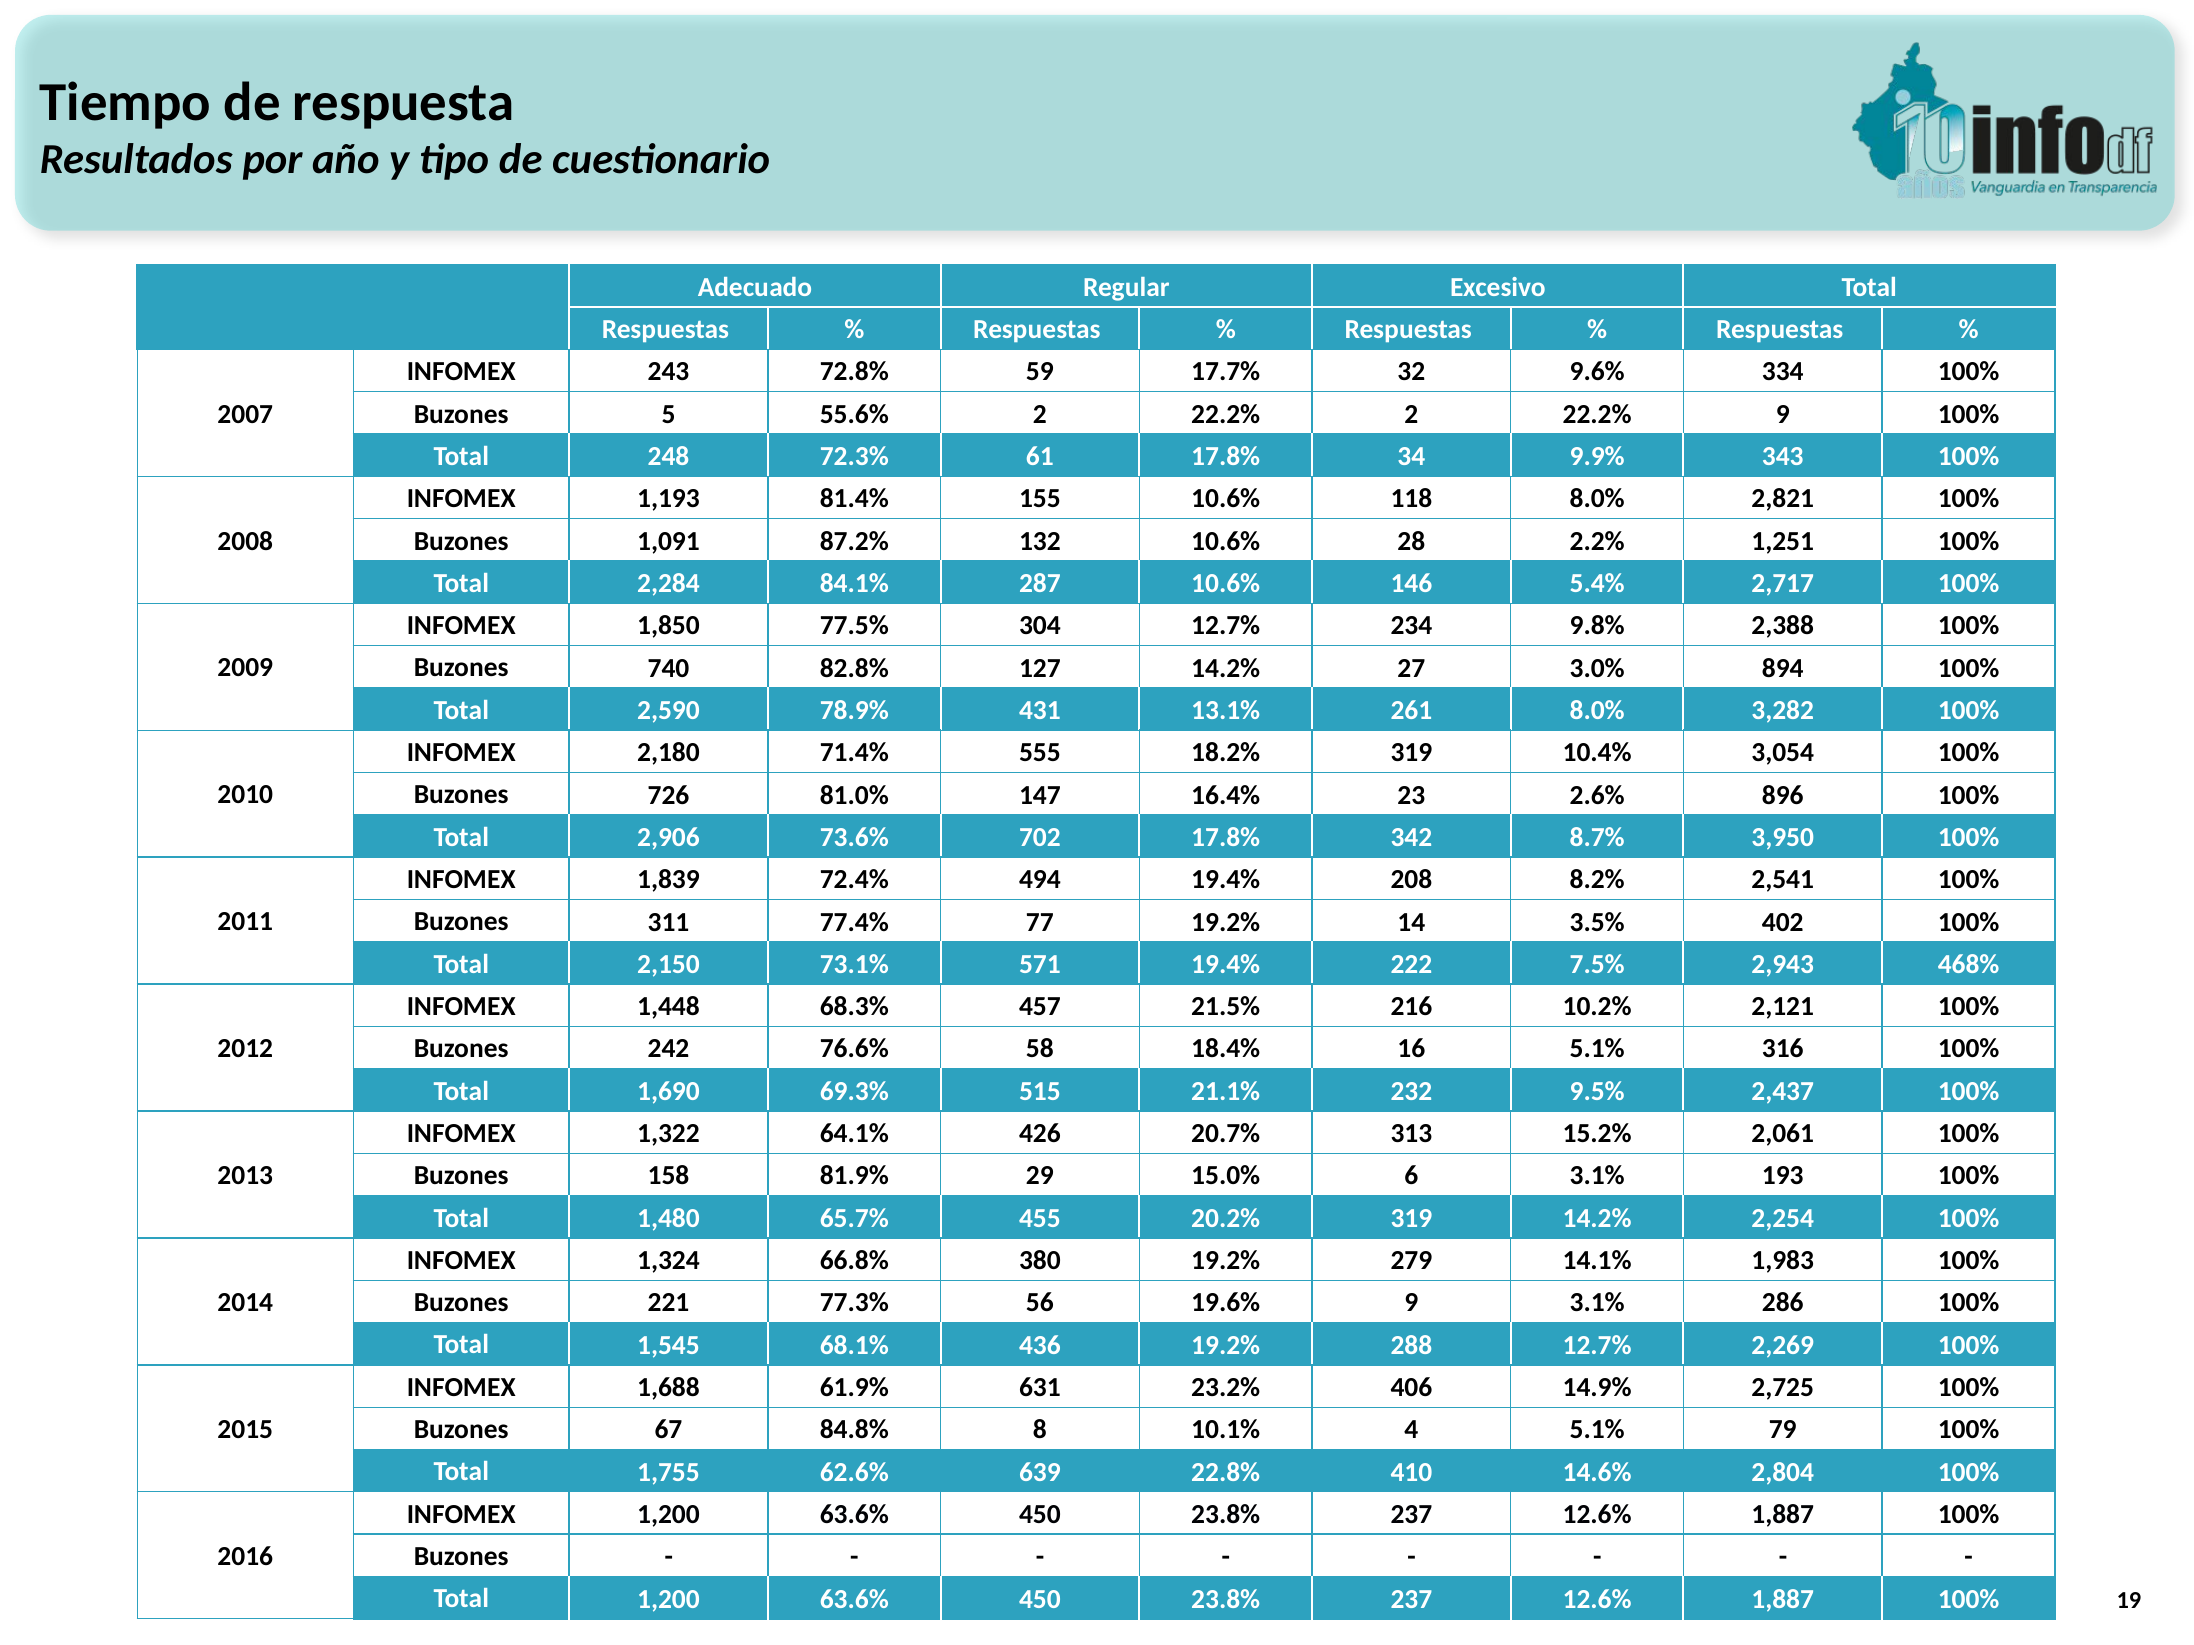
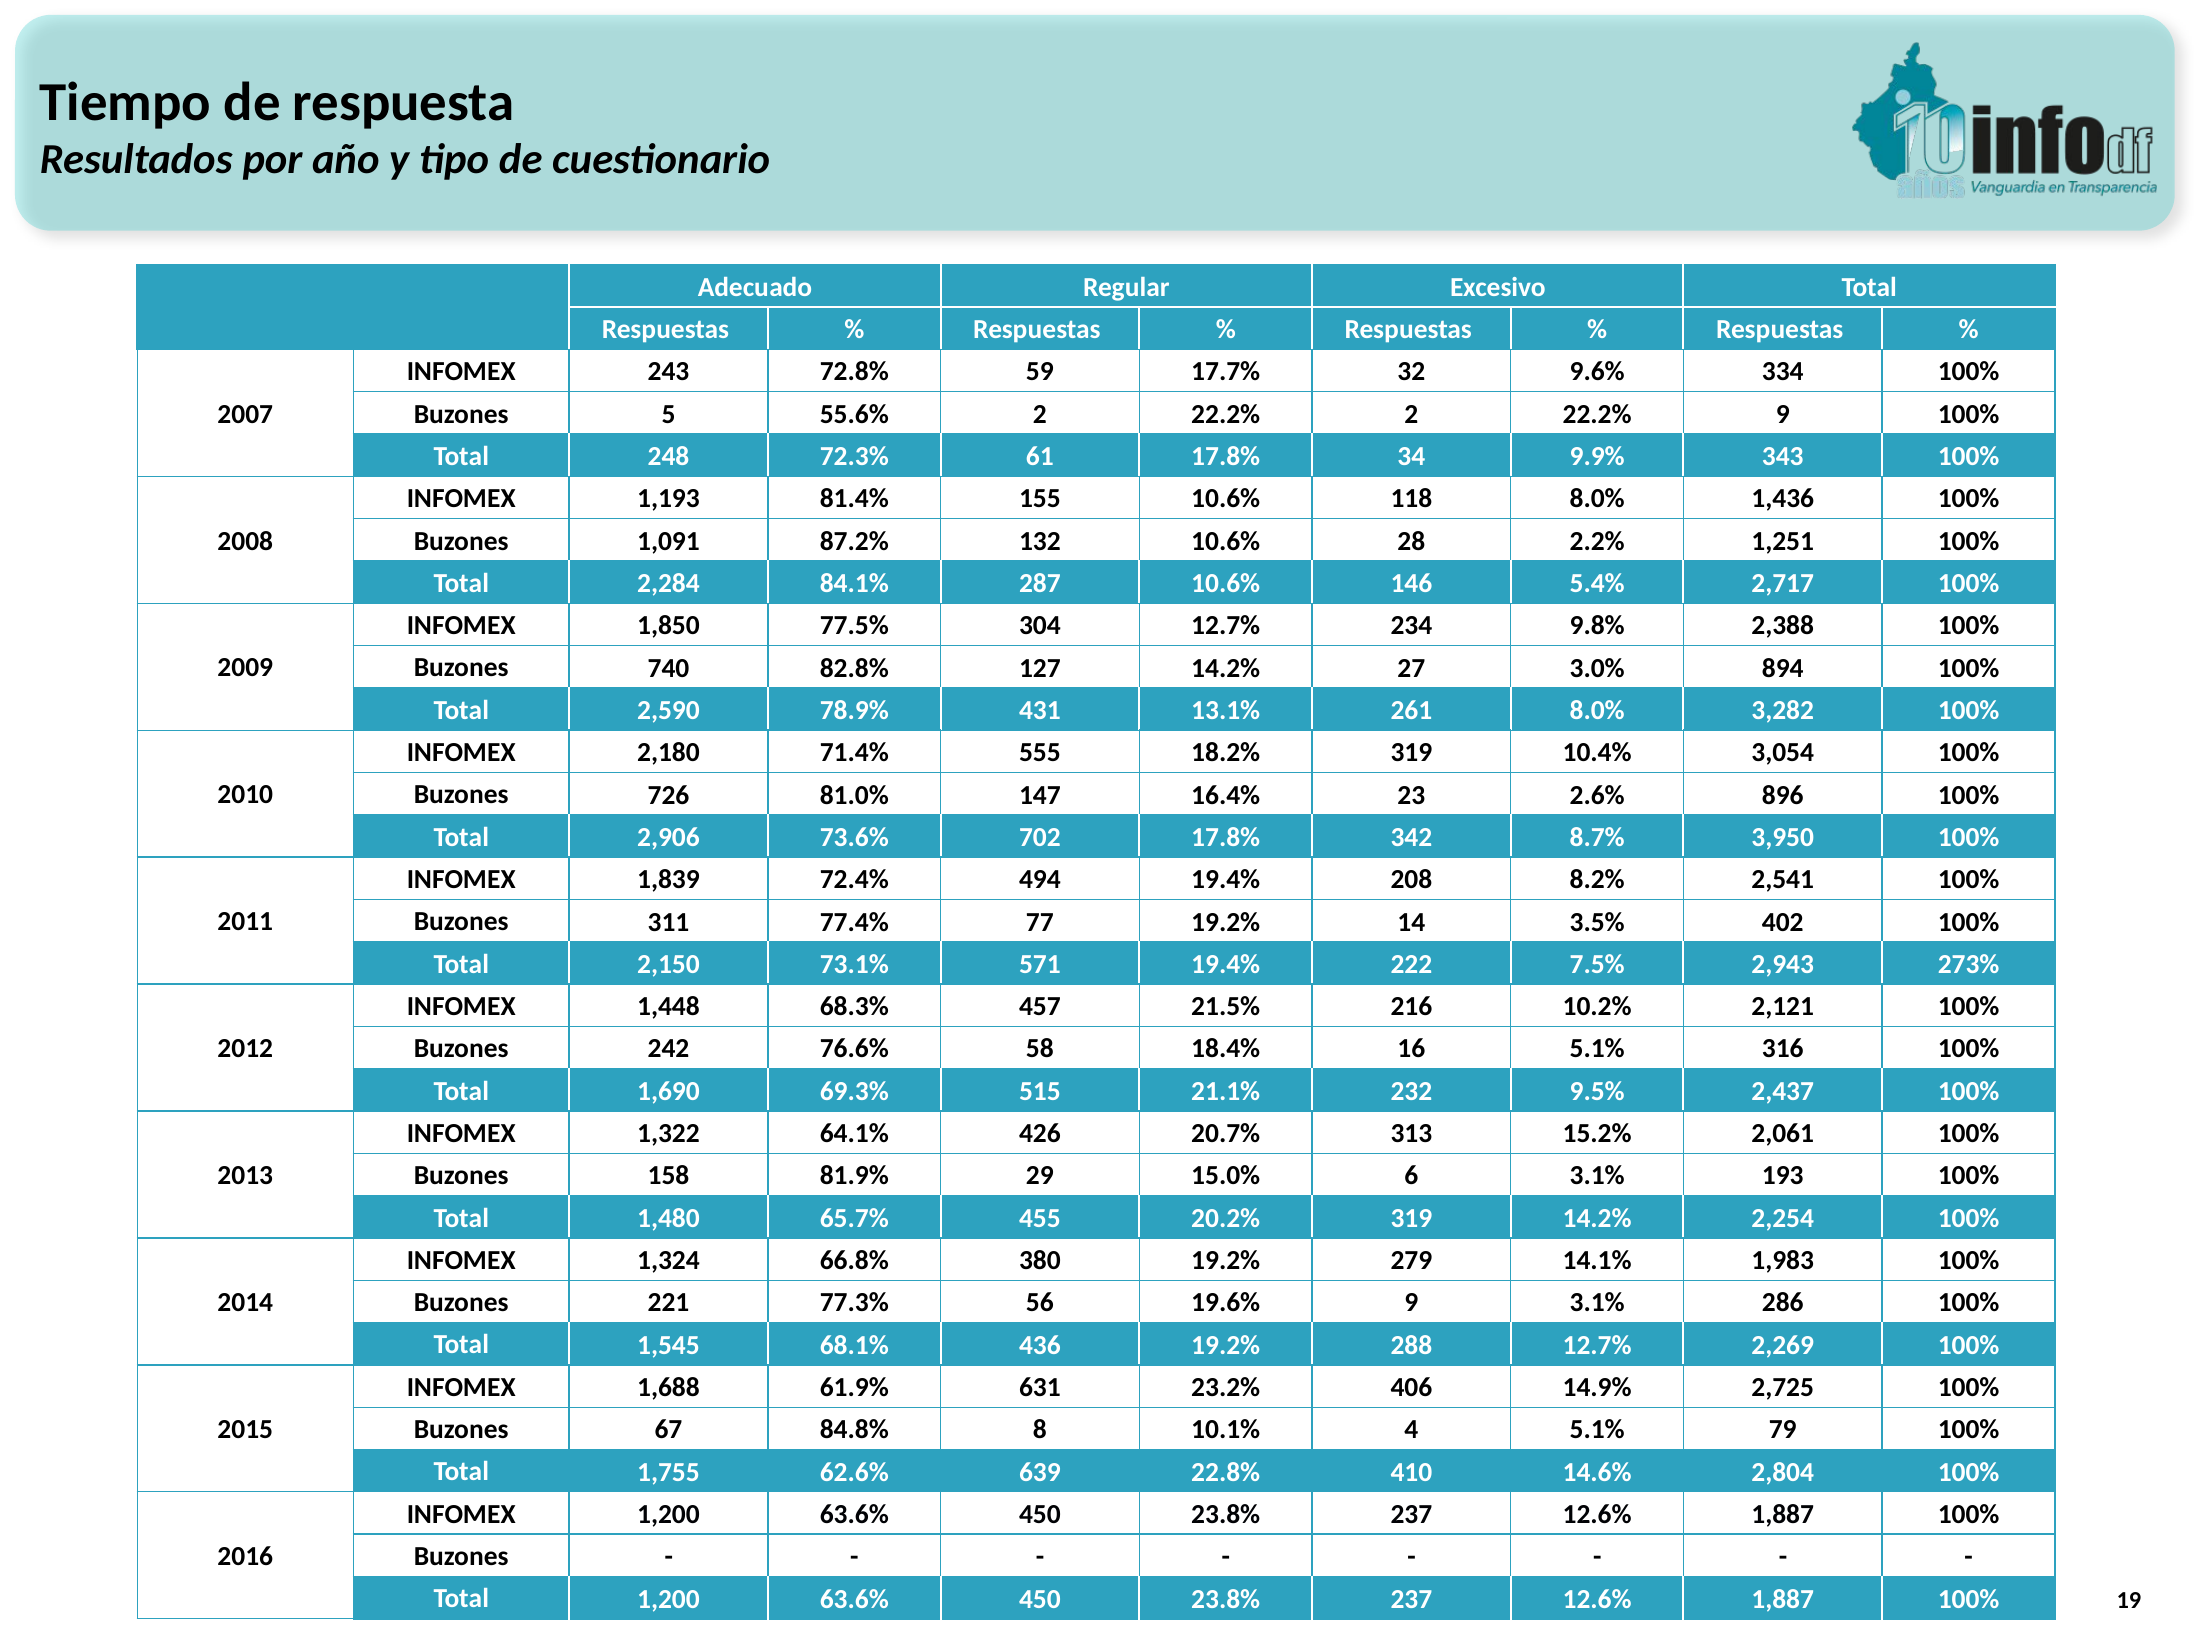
2,821: 2,821 -> 1,436
468%: 468% -> 273%
